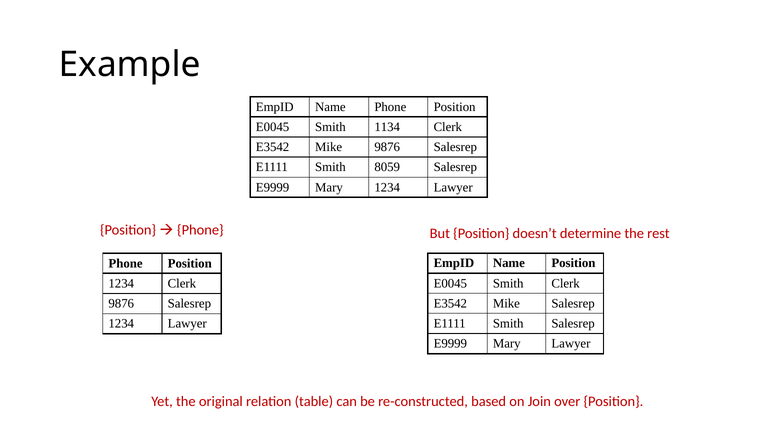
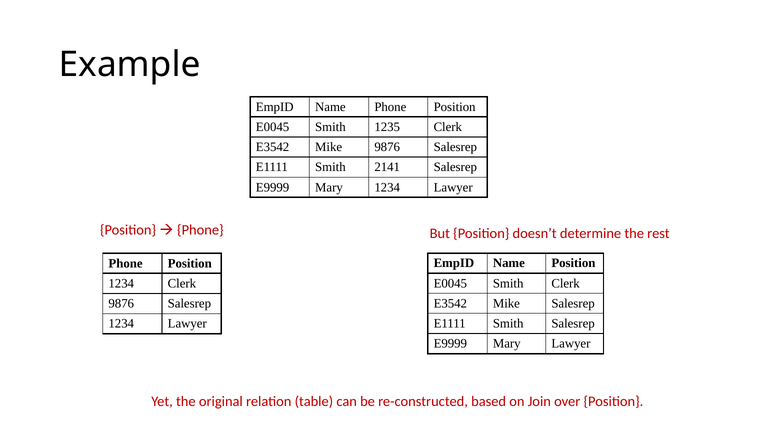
1134: 1134 -> 1235
8059: 8059 -> 2141
